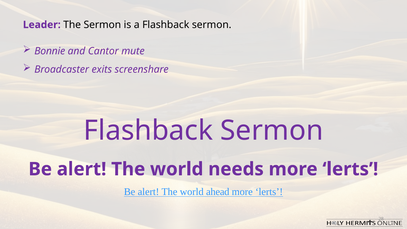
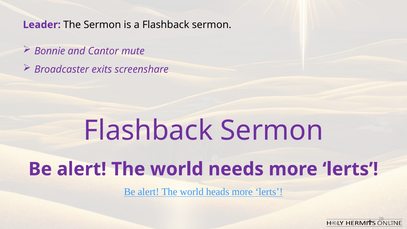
ahead: ahead -> heads
